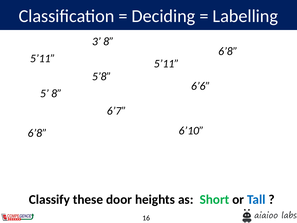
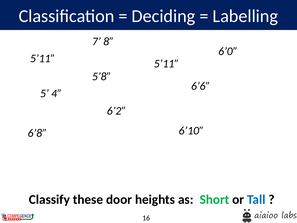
3: 3 -> 7
6’8 at (228, 51): 6’8 -> 6’0
5 8: 8 -> 4
6’7: 6’7 -> 6’2
